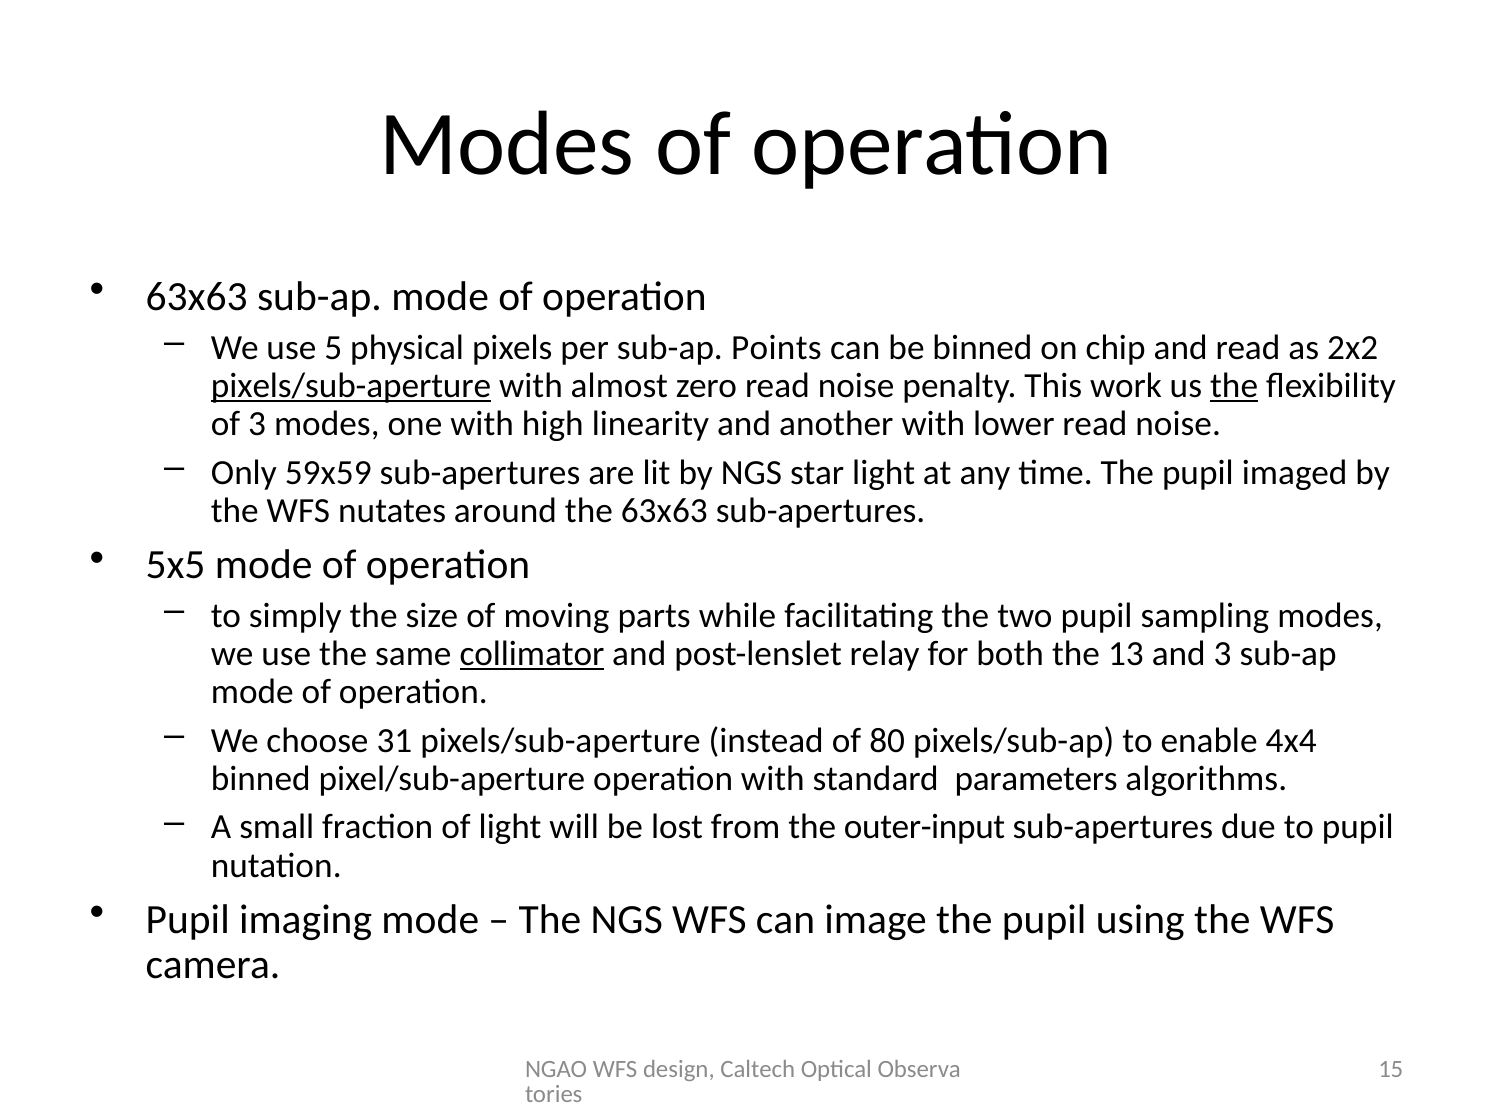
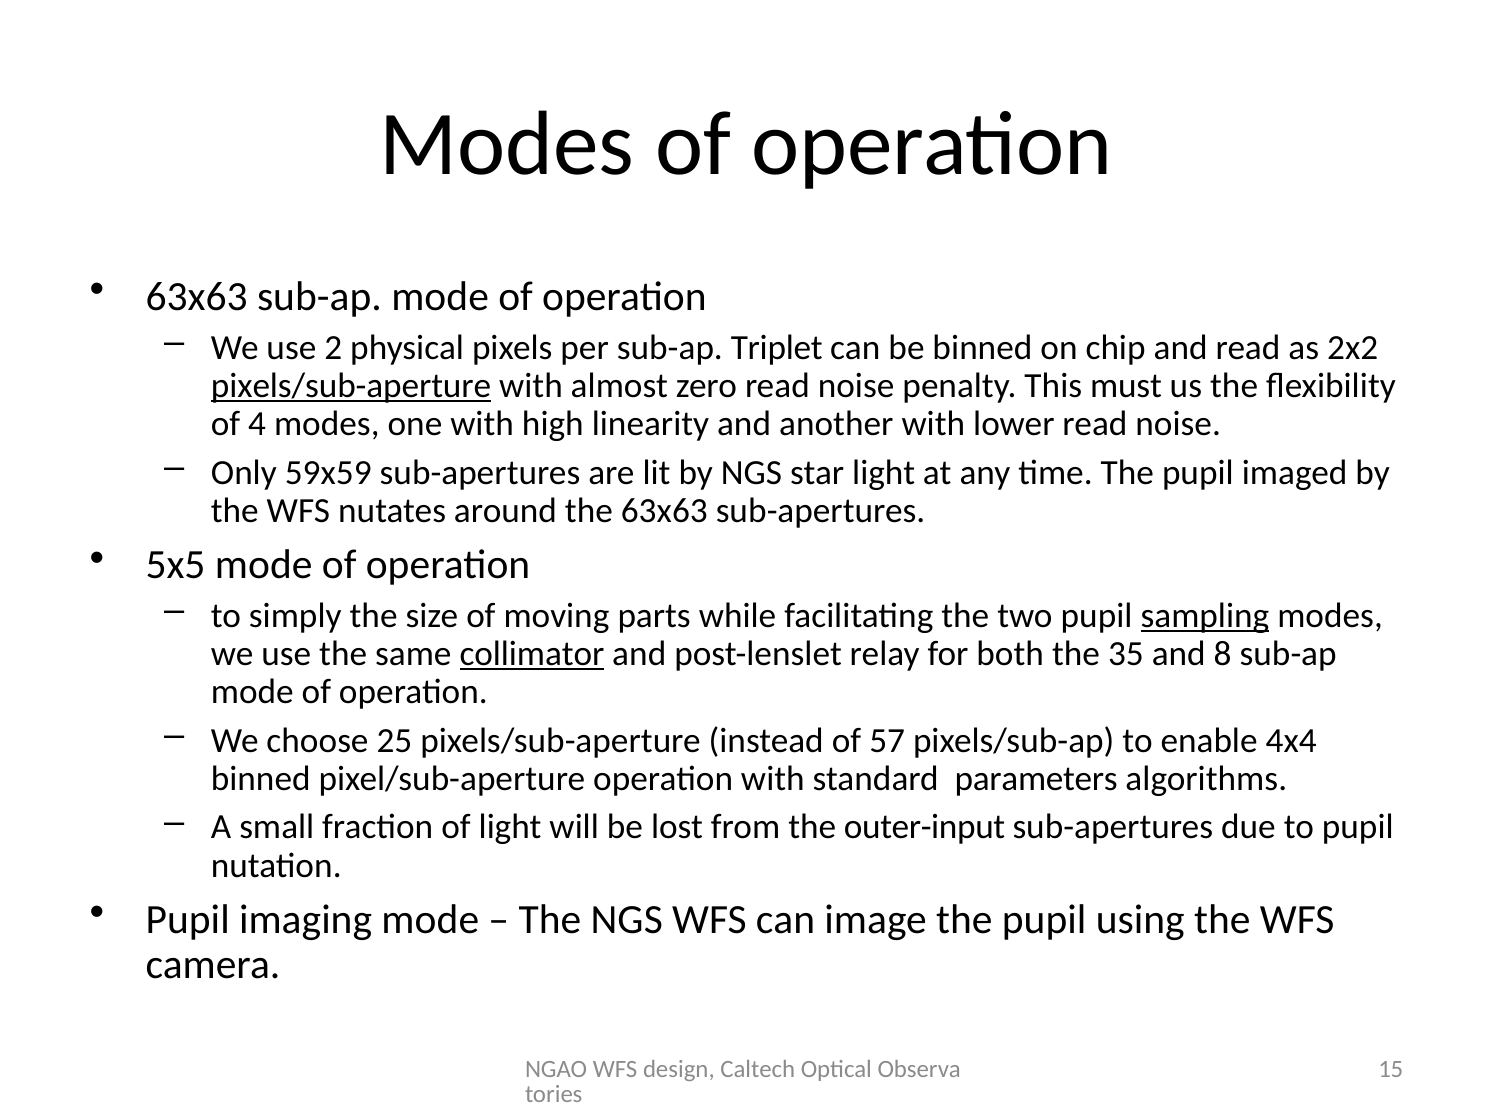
5: 5 -> 2
Points: Points -> Triplet
work: work -> must
the at (1234, 386) underline: present -> none
of 3: 3 -> 4
sampling underline: none -> present
13: 13 -> 35
and 3: 3 -> 8
31: 31 -> 25
80: 80 -> 57
